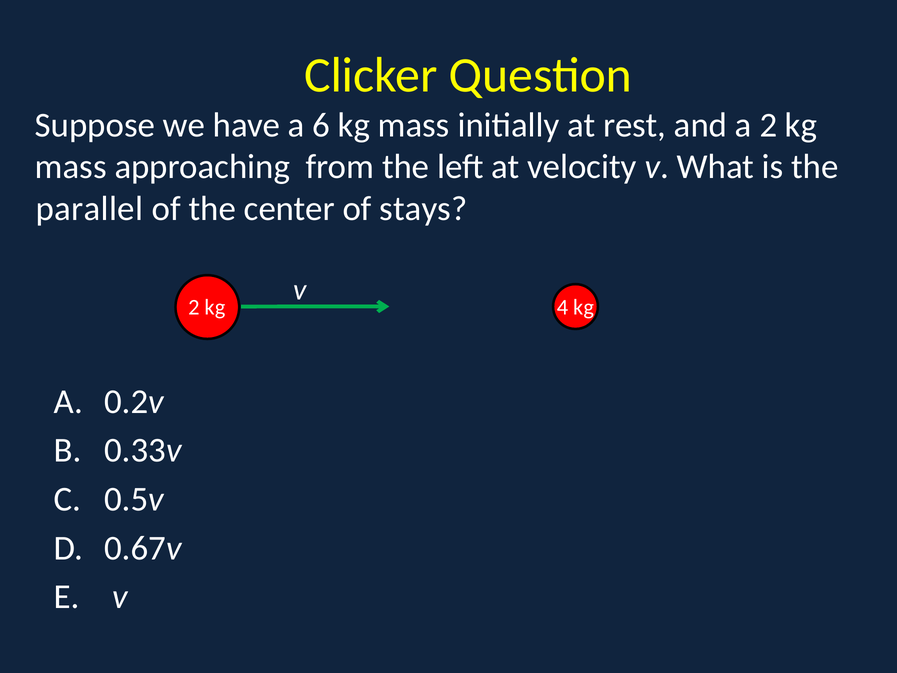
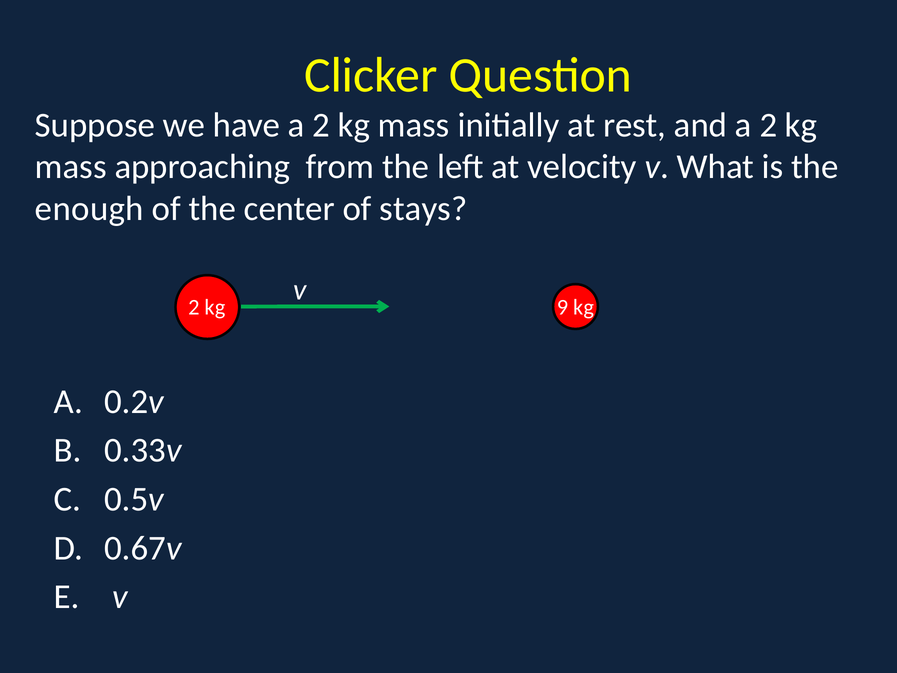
have a 6: 6 -> 2
parallel: parallel -> enough
4: 4 -> 9
